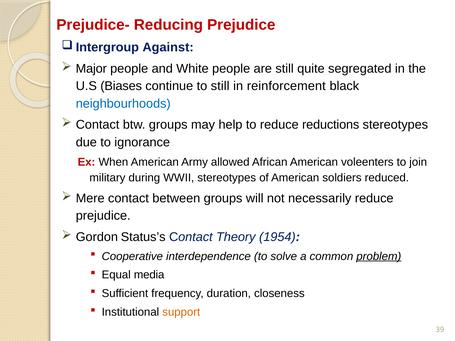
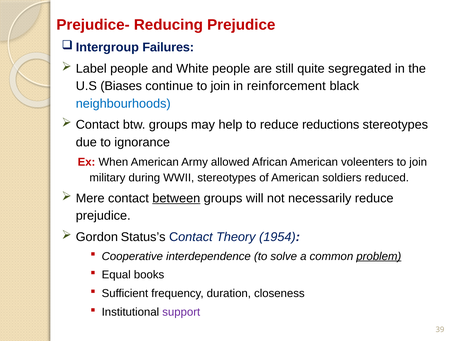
Against: Against -> Failures
Major: Major -> Label
continue to still: still -> join
between underline: none -> present
media: media -> books
support colour: orange -> purple
